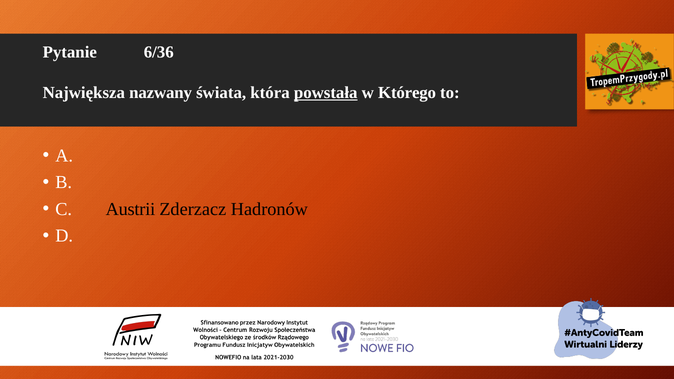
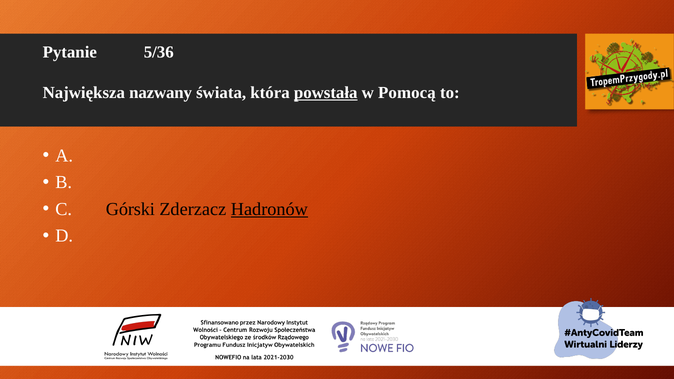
6/36: 6/36 -> 5/36
Którego: Którego -> Pomocą
Austrii: Austrii -> Górski
Hadronów underline: none -> present
